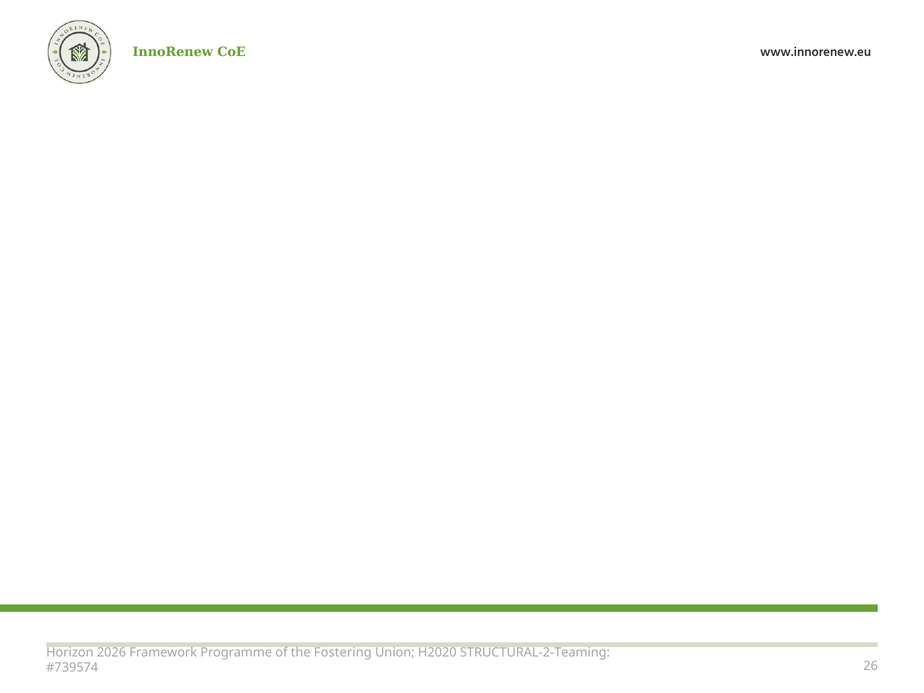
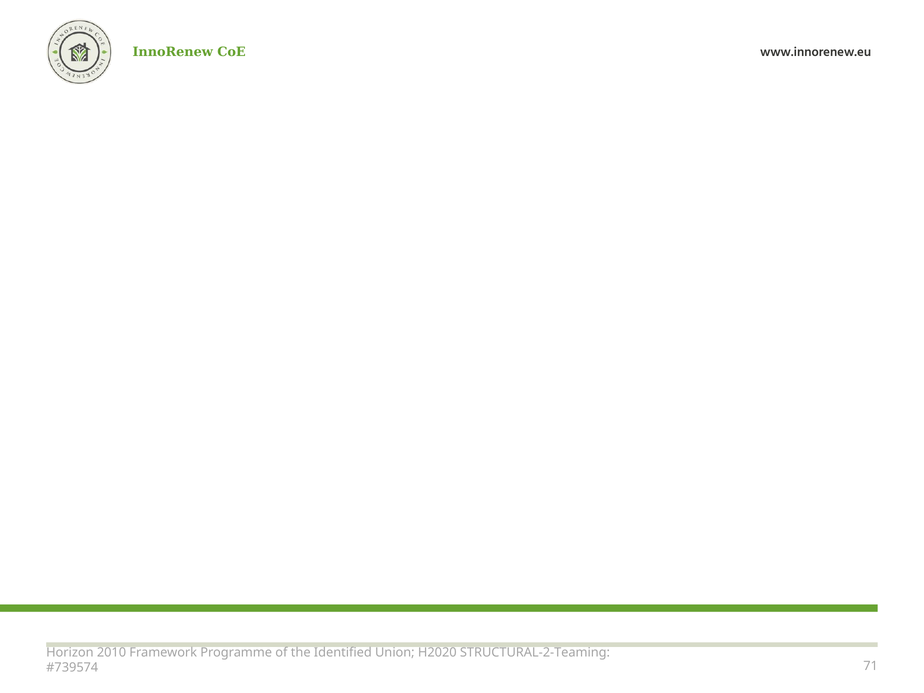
2026: 2026 -> 2010
Fostering: Fostering -> Identified
26: 26 -> 71
